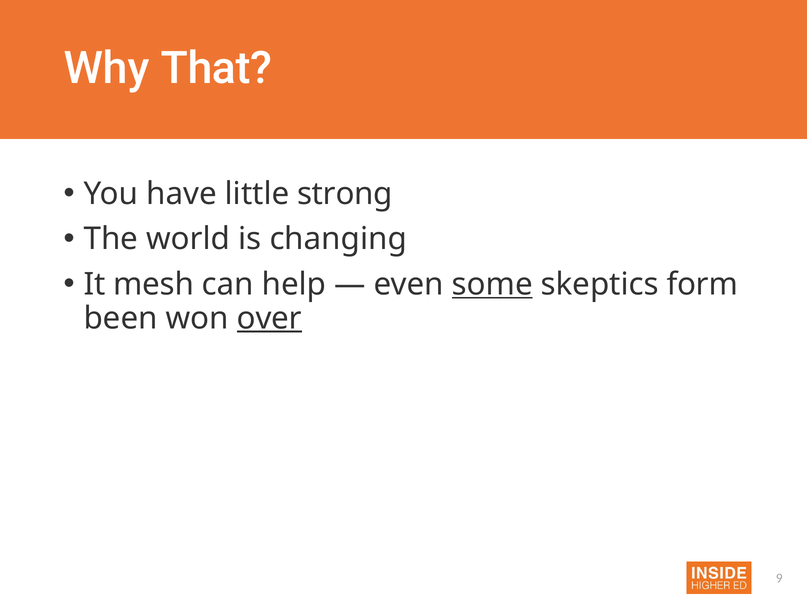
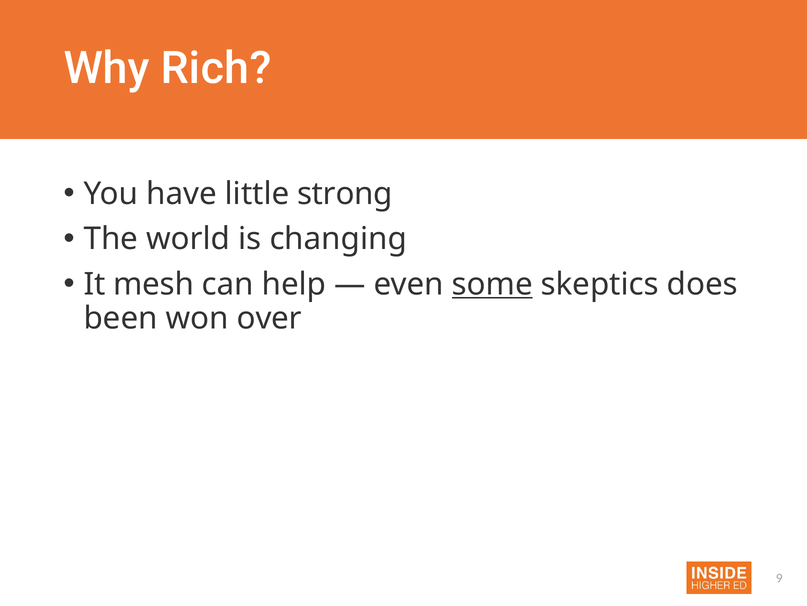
That: That -> Rich
form: form -> does
over underline: present -> none
